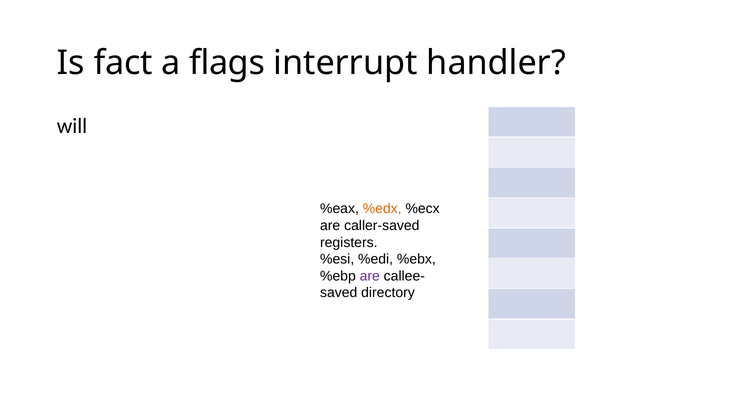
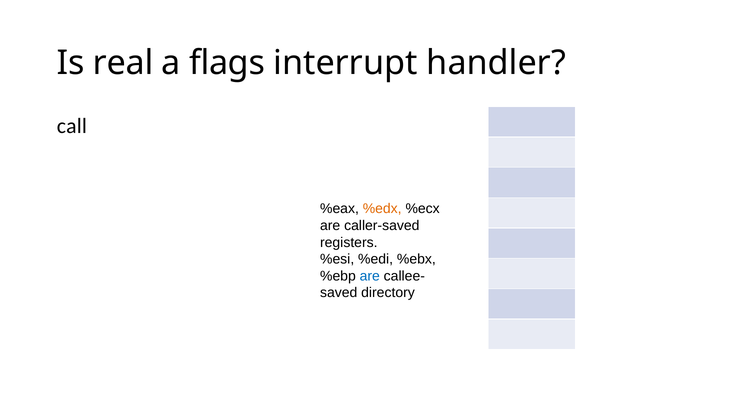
fact: fact -> real
will: will -> call
are at (370, 276) colour: purple -> blue
